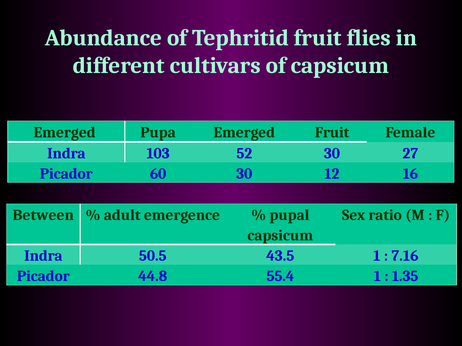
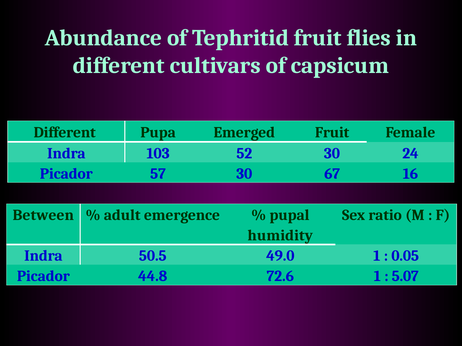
Emerged at (65, 132): Emerged -> Different
27: 27 -> 24
60: 60 -> 57
12: 12 -> 67
capsicum at (280, 236): capsicum -> humidity
43.5: 43.5 -> 49.0
7.16: 7.16 -> 0.05
55.4: 55.4 -> 72.6
1.35: 1.35 -> 5.07
